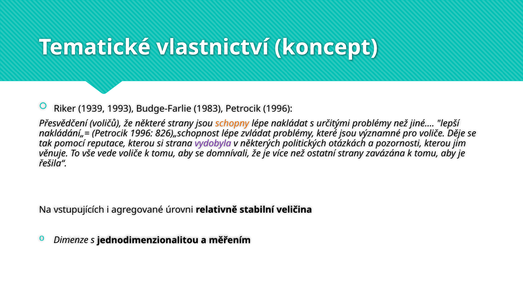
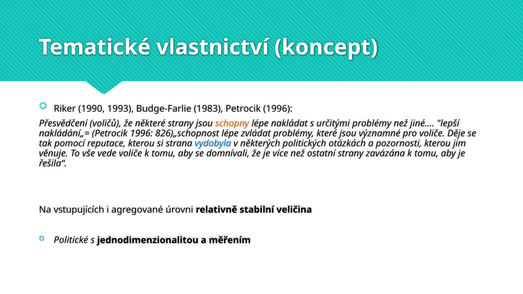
1939: 1939 -> 1990
vydobyla colour: purple -> blue
Dimenze: Dimenze -> Politické
